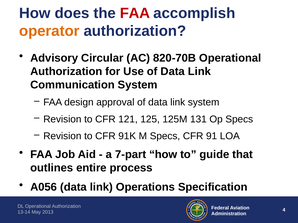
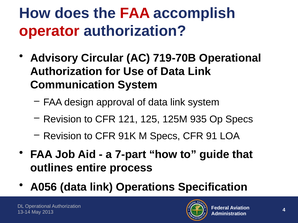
operator colour: orange -> red
820-70B: 820-70B -> 719-70B
131: 131 -> 935
